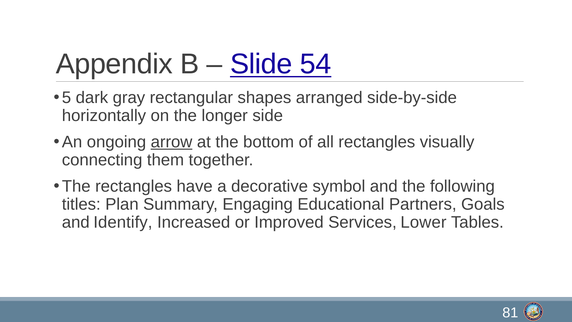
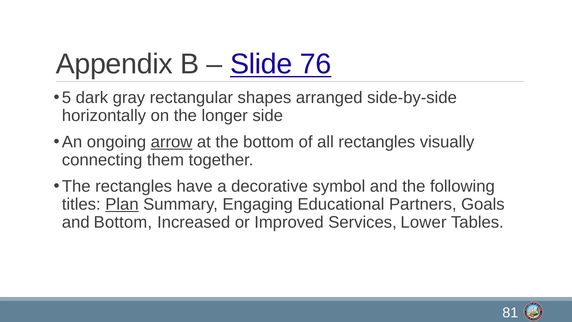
54: 54 -> 76
Plan underline: none -> present
and Identify: Identify -> Bottom
